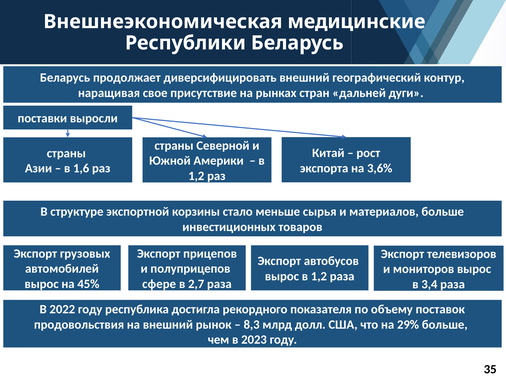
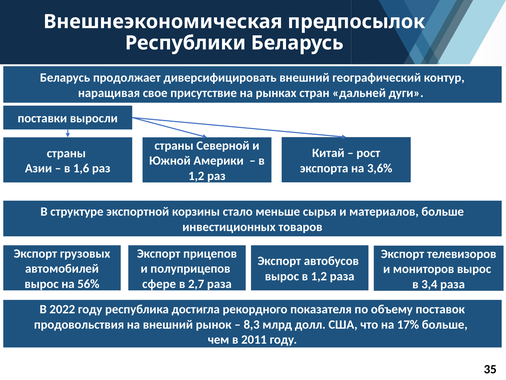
медицинские: медицинские -> предпосылок
45%: 45% -> 56%
29%: 29% -> 17%
2023: 2023 -> 2011
